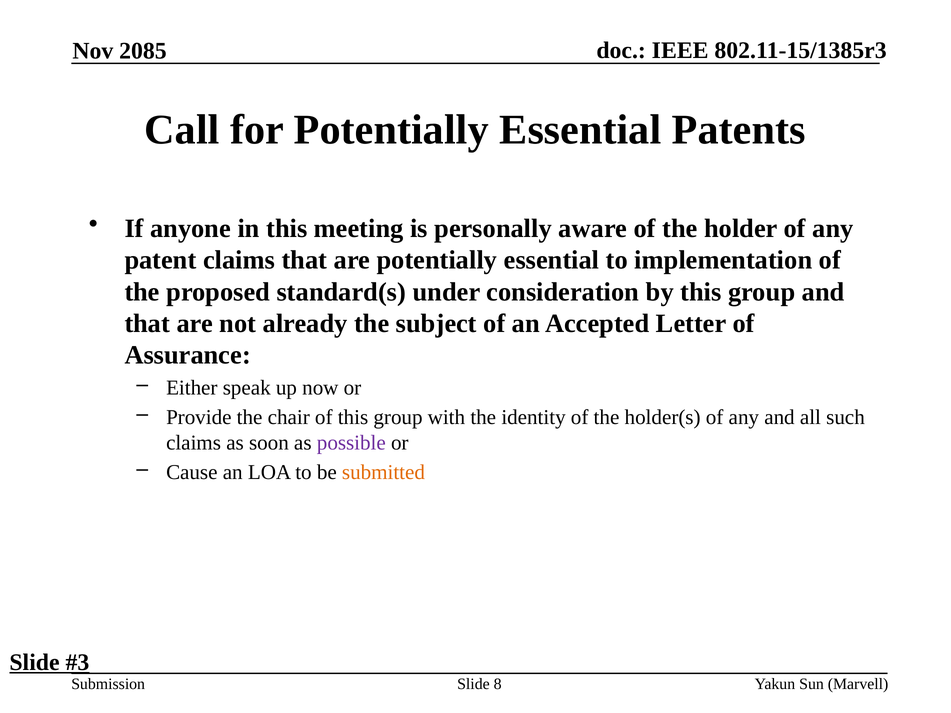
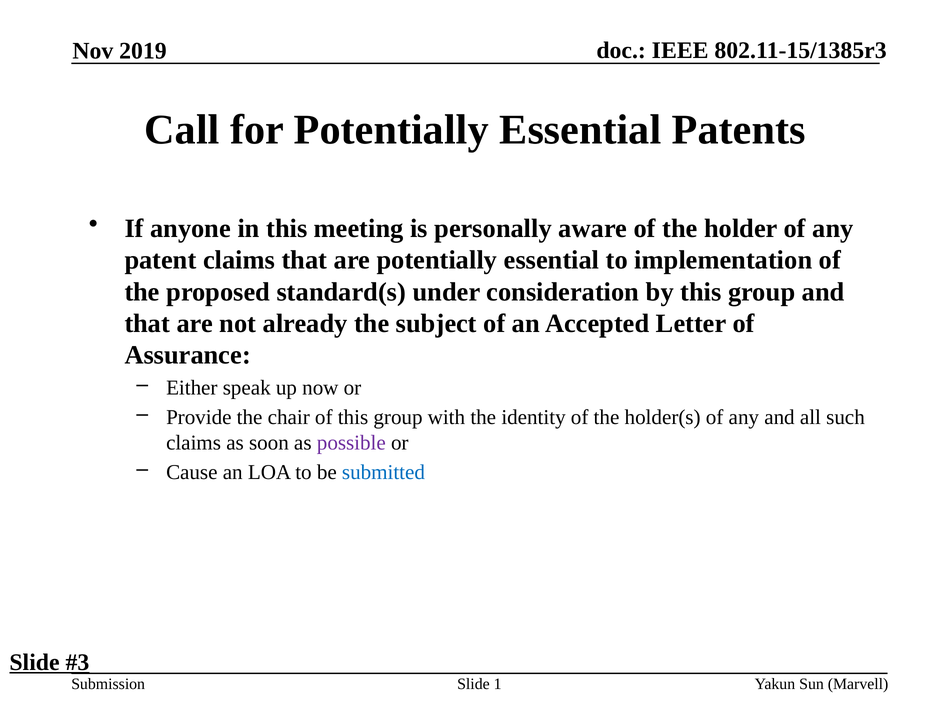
2085: 2085 -> 2019
submitted colour: orange -> blue
8: 8 -> 1
